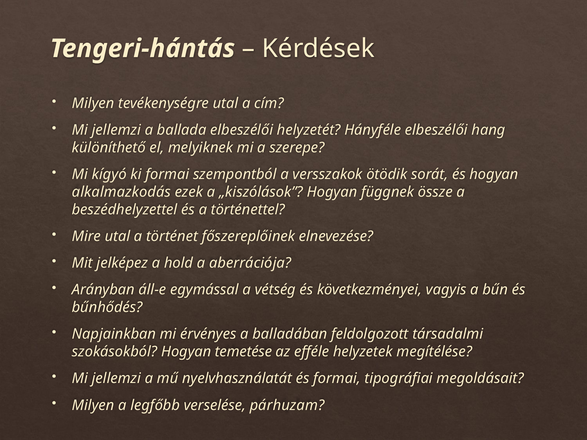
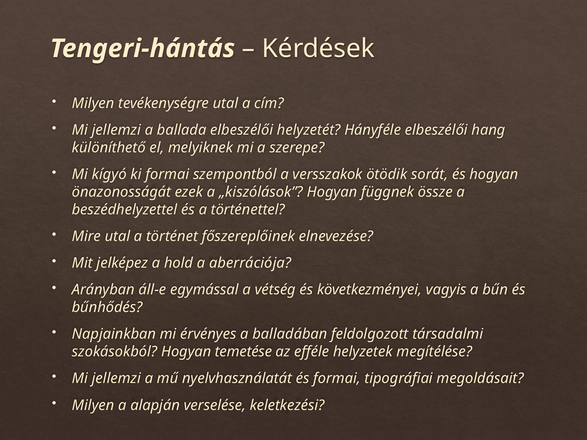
alkalmazkodás: alkalmazkodás -> önazonosságát
legfőbb: legfőbb -> alapján
párhuzam: párhuzam -> keletkezési
